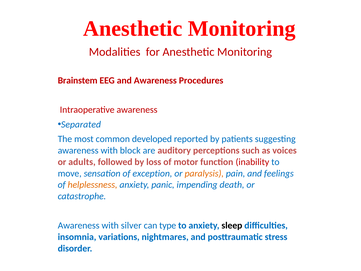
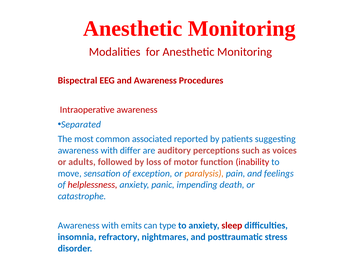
Brainstem: Brainstem -> Bispectral
developed: developed -> associated
block: block -> differ
helplessness colour: orange -> red
silver: silver -> emits
sleep colour: black -> red
variations: variations -> refractory
